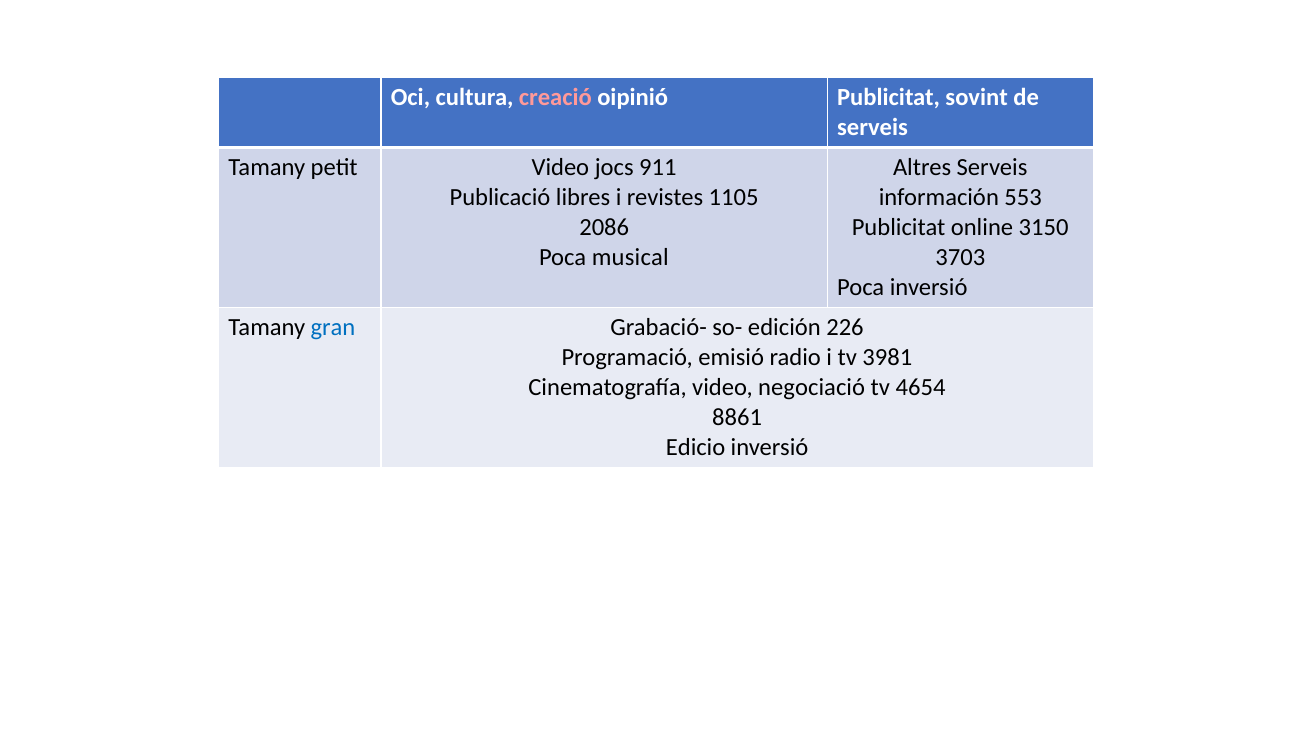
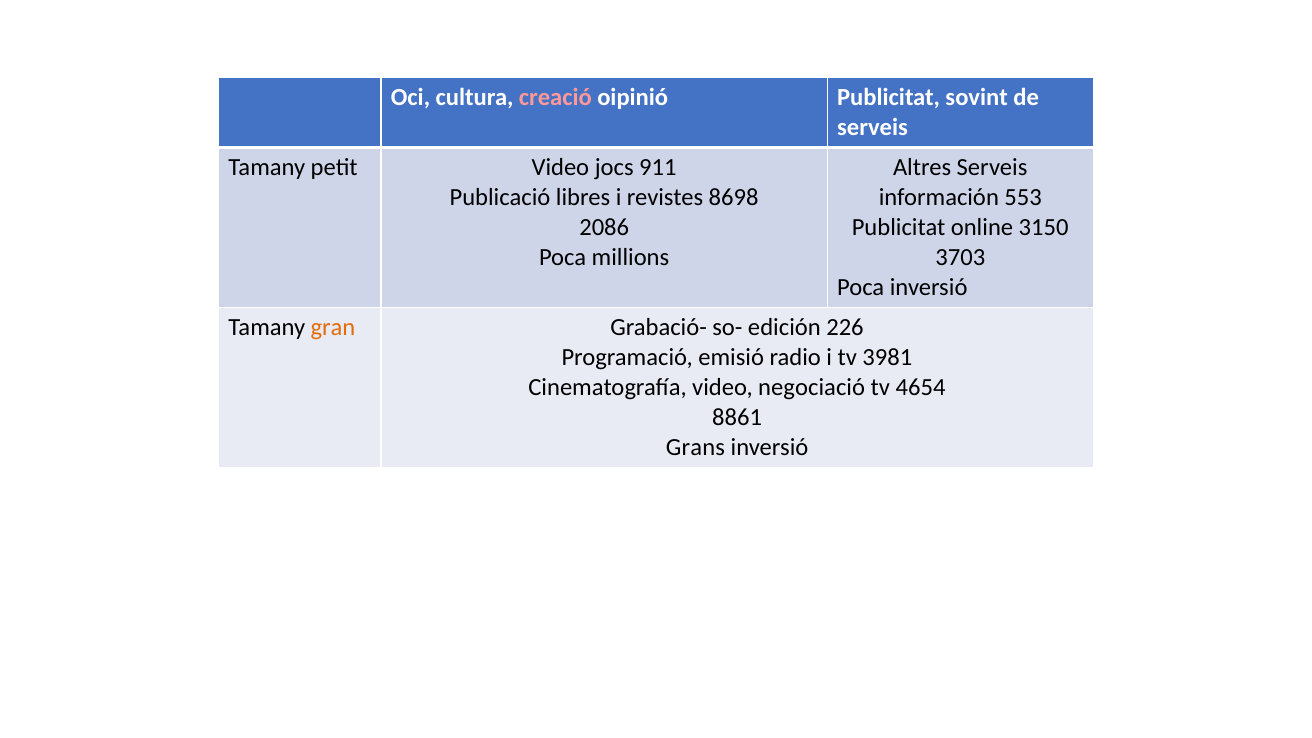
1105: 1105 -> 8698
musical: musical -> millions
gran colour: blue -> orange
Edicio: Edicio -> Grans
